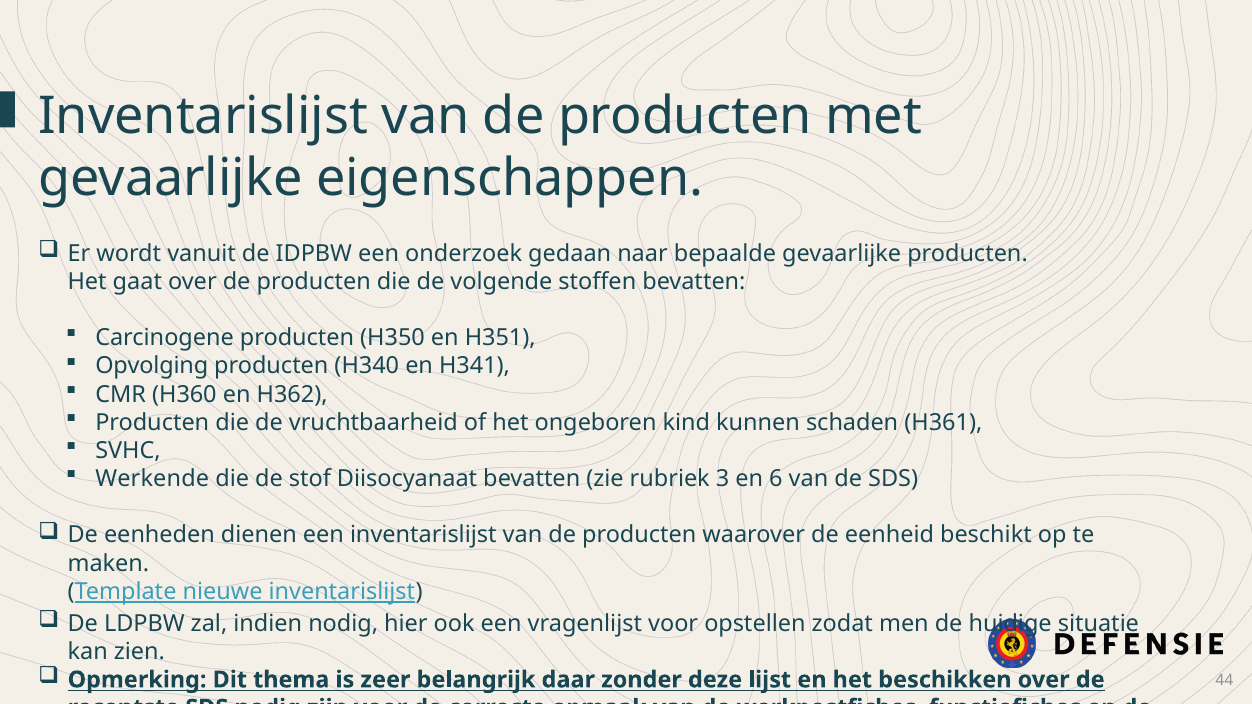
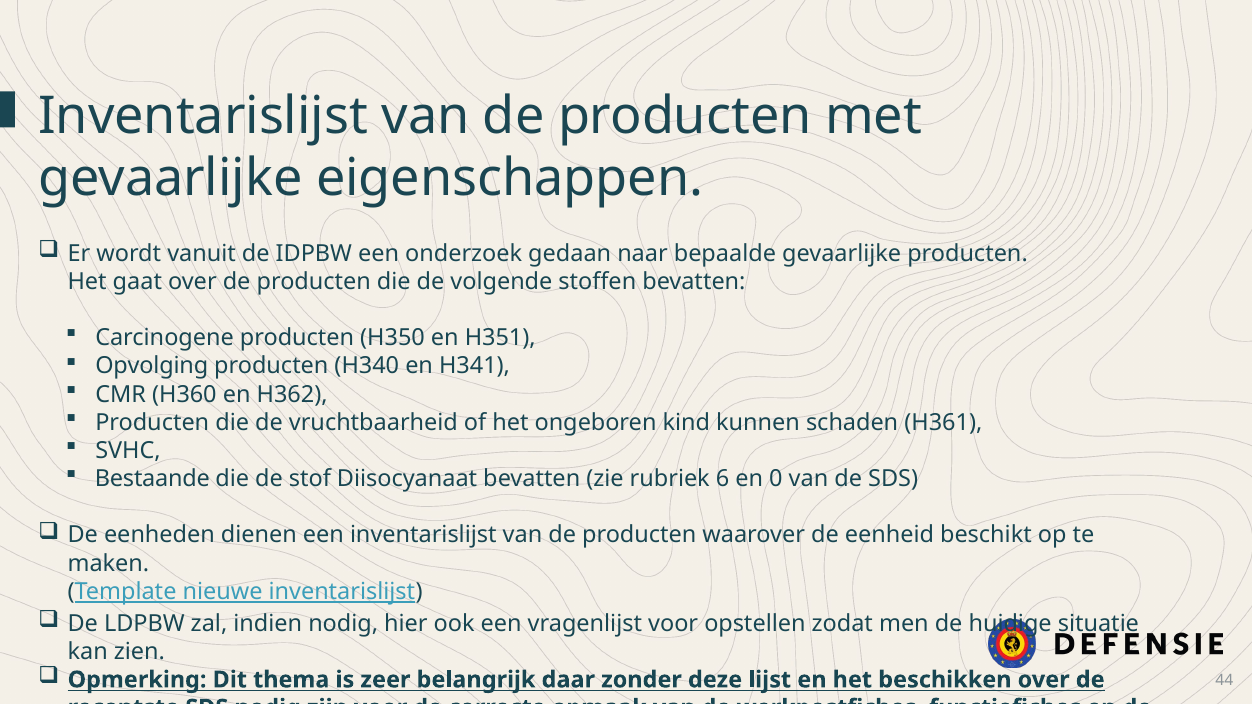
Werkende: Werkende -> Bestaande
3: 3 -> 6
6: 6 -> 0
